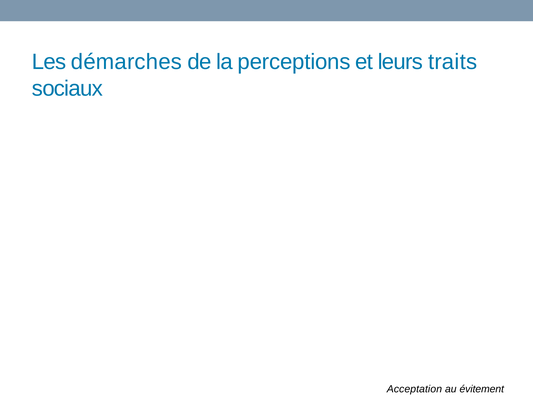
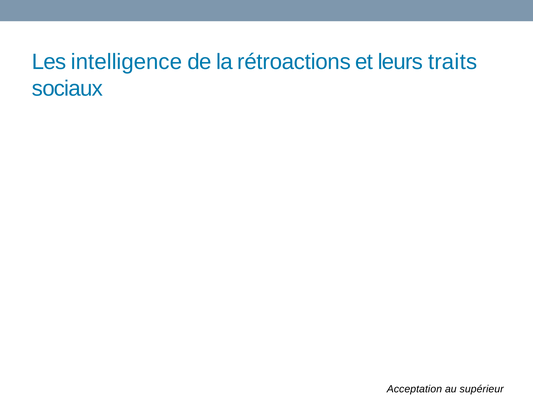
démarches: démarches -> intelligence
perceptions: perceptions -> rétroactions
évitement: évitement -> supérieur
